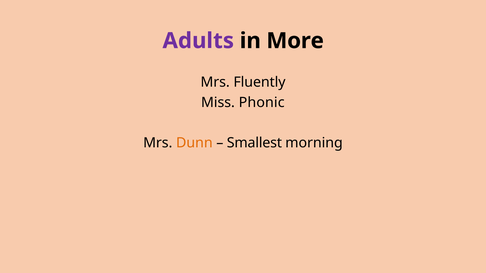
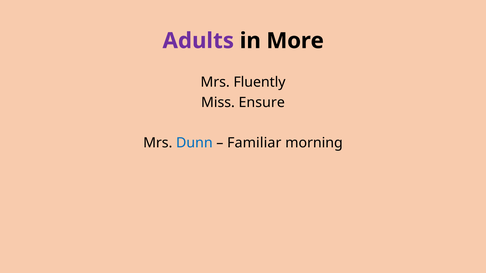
Phonic: Phonic -> Ensure
Dunn colour: orange -> blue
Smallest: Smallest -> Familiar
